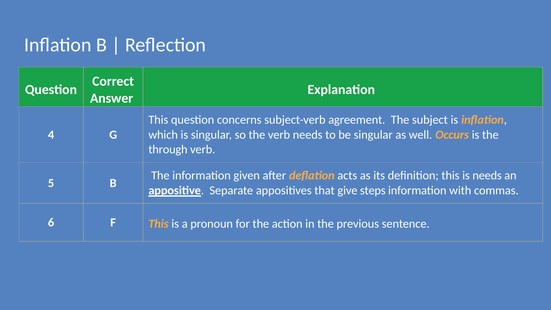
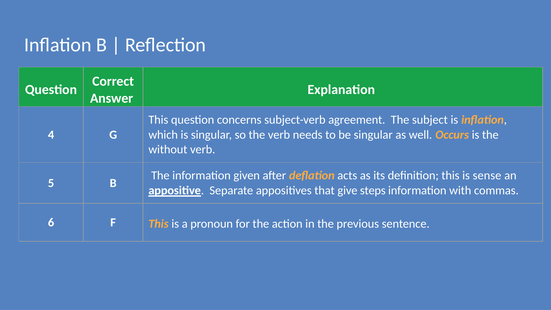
through: through -> without
is needs: needs -> sense
